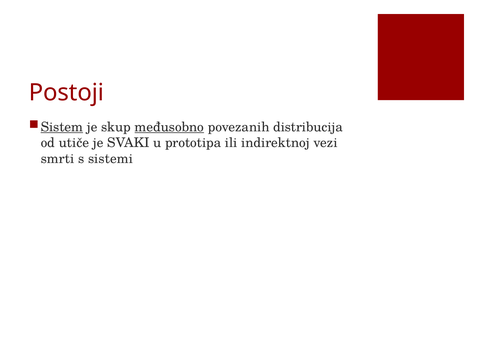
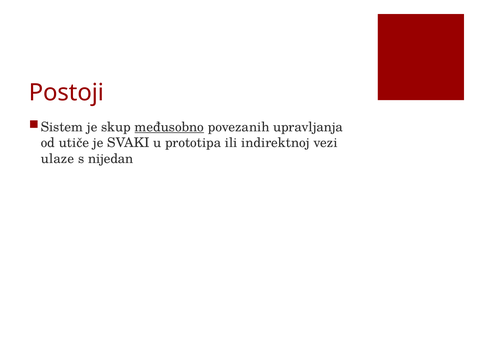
Sistem underline: present -> none
distribucija: distribucija -> upravljanja
smrti: smrti -> ulaze
sistemi: sistemi -> nijedan
